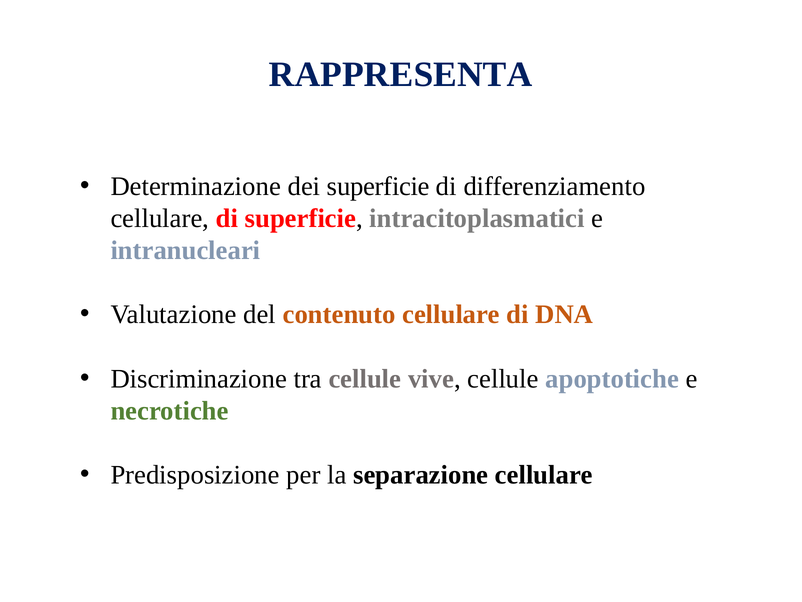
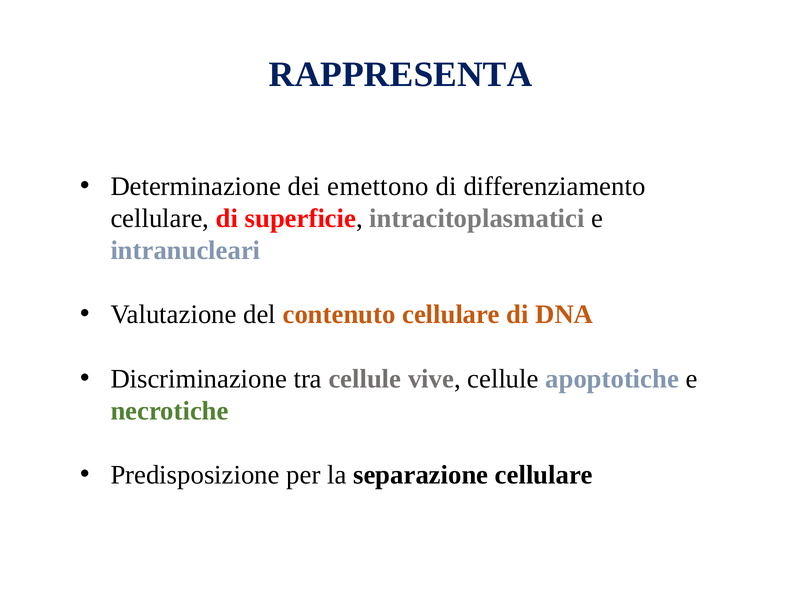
dei superficie: superficie -> emettono
